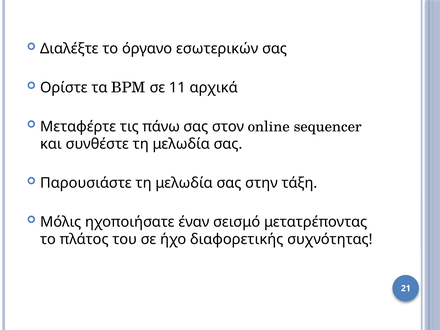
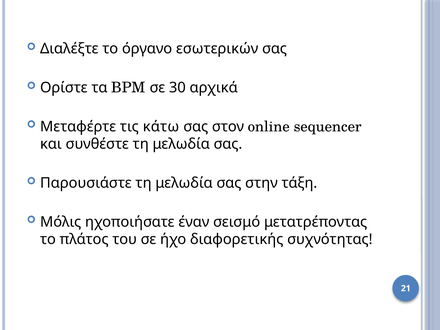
11: 11 -> 30
πάνω: πάνω -> κάτω
